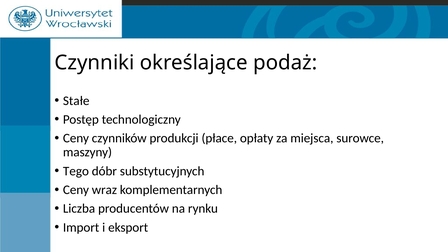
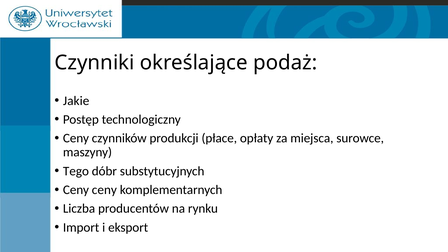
Stałe: Stałe -> Jakie
Ceny wraz: wraz -> ceny
